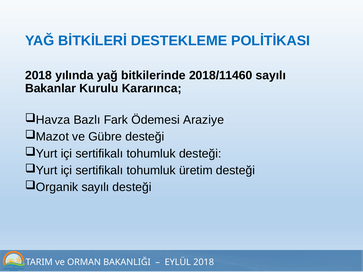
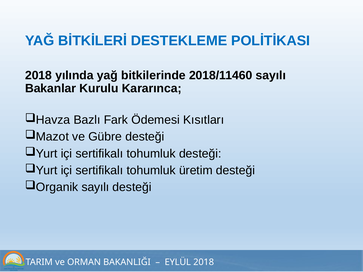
Araziye: Araziye -> Kısıtları
